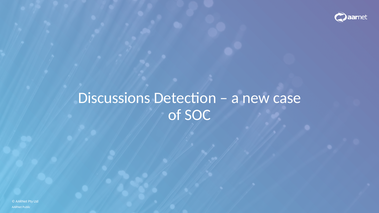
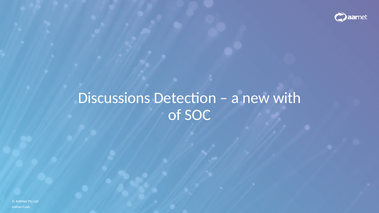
case: case -> with
